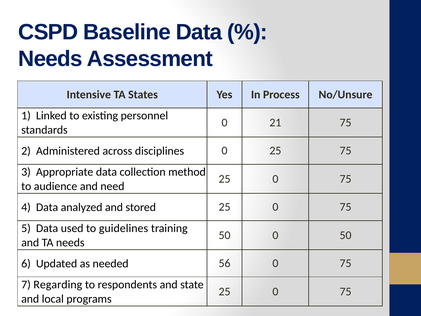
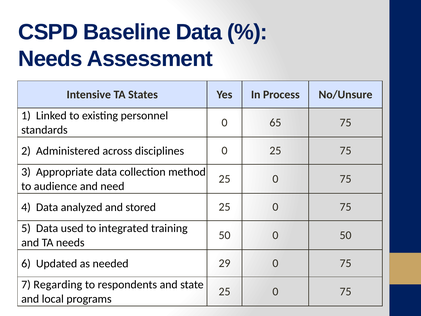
21: 21 -> 65
guidelines: guidelines -> integrated
56: 56 -> 29
